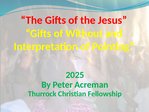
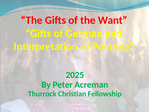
Jesus: Jesus -> Want
Without: Without -> German
